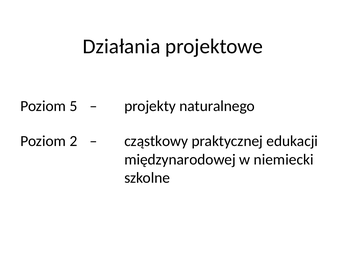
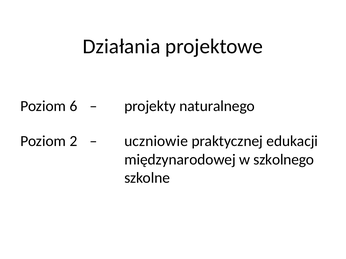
5: 5 -> 6
cząstkowy: cząstkowy -> uczniowie
niemiecki: niemiecki -> szkolnego
